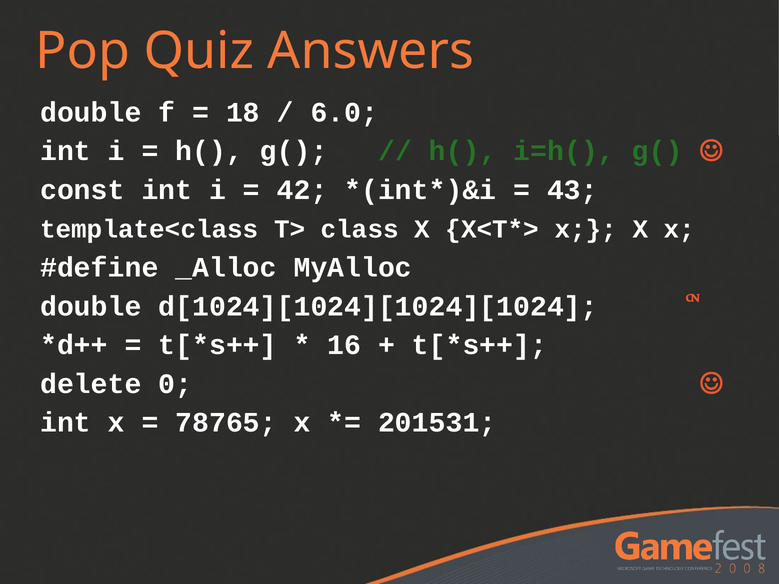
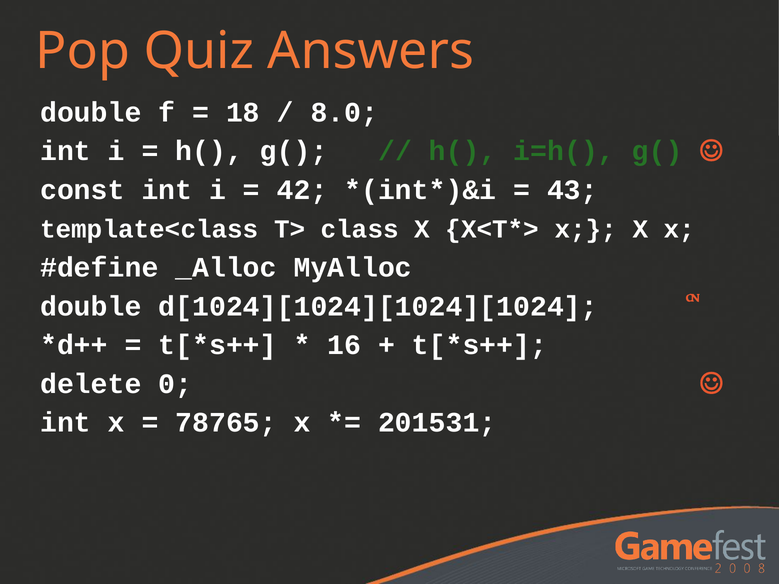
6.0: 6.0 -> 8.0
